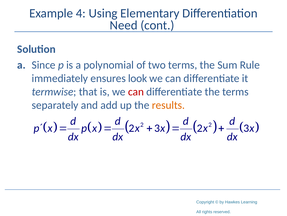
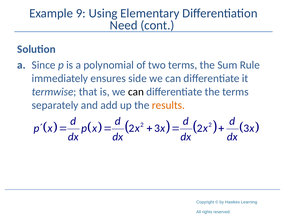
4: 4 -> 9
look: look -> side
can at (136, 92) colour: red -> black
